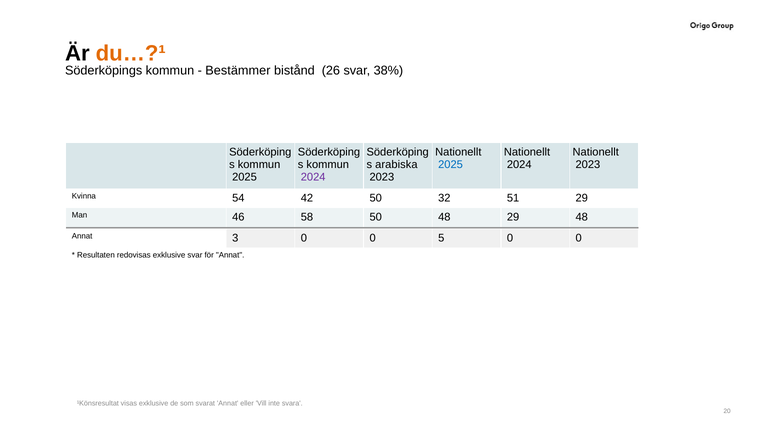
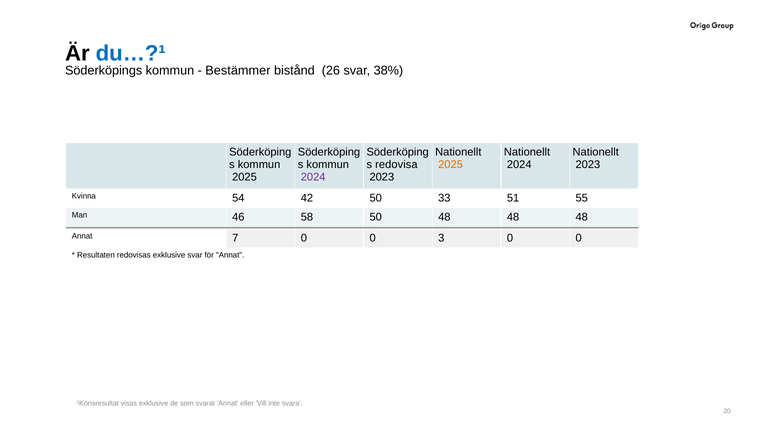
du…?¹ colour: orange -> blue
arabiska: arabiska -> redovisa
2025 at (451, 164) colour: blue -> orange
32: 32 -> 33
51 29: 29 -> 55
50 48 29: 29 -> 48
3: 3 -> 7
5: 5 -> 3
